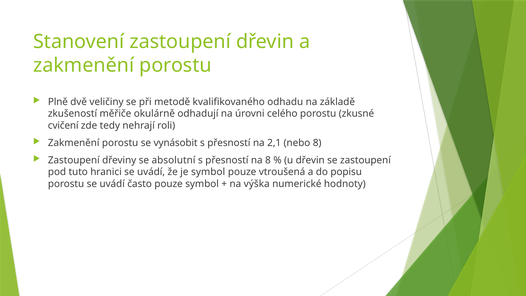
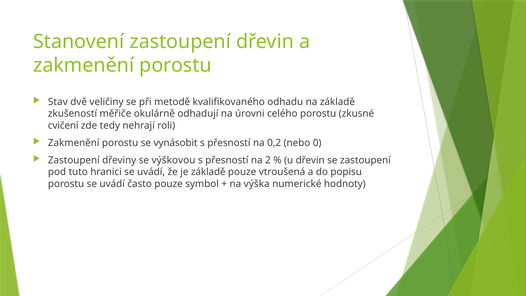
Plně: Plně -> Stav
2,1: 2,1 -> 0,2
nebo 8: 8 -> 0
absolutní: absolutní -> výškovou
na 8: 8 -> 2
je symbol: symbol -> základě
